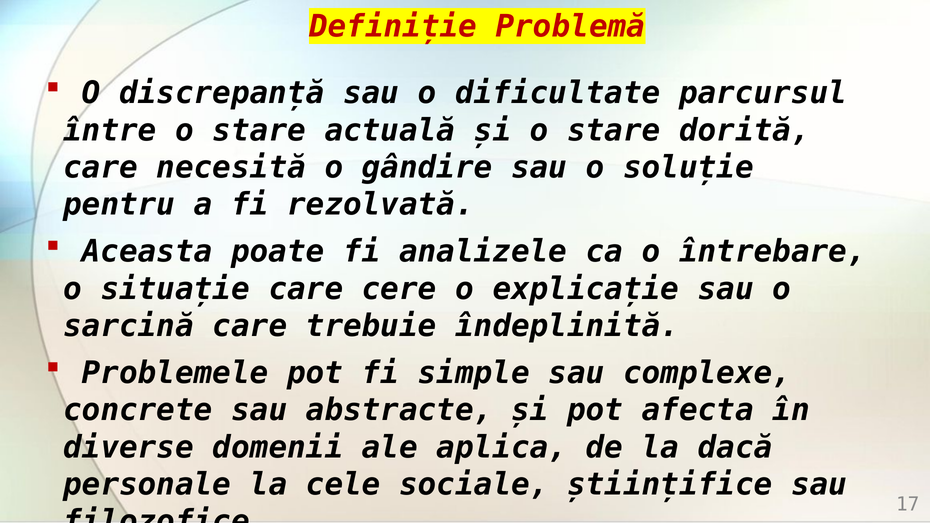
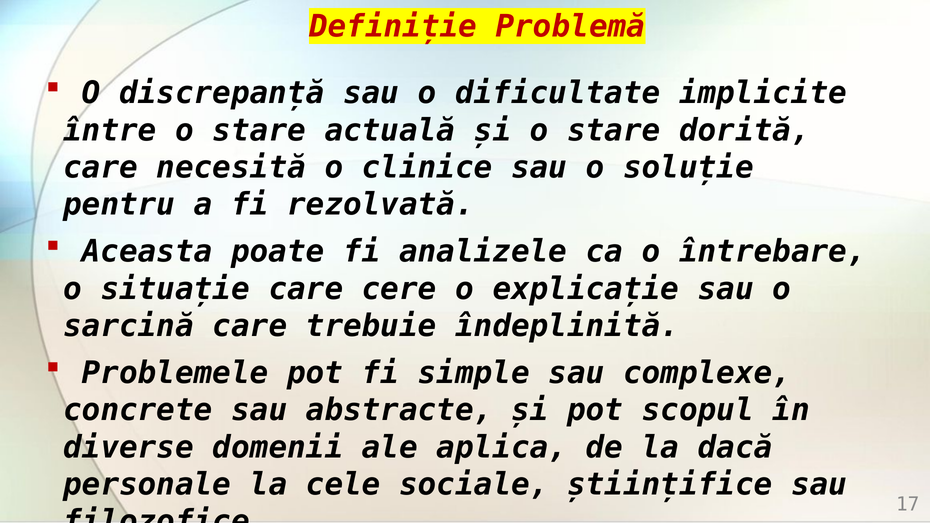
parcursul: parcursul -> implicite
gândire: gândire -> clinice
afecta: afecta -> scopul
